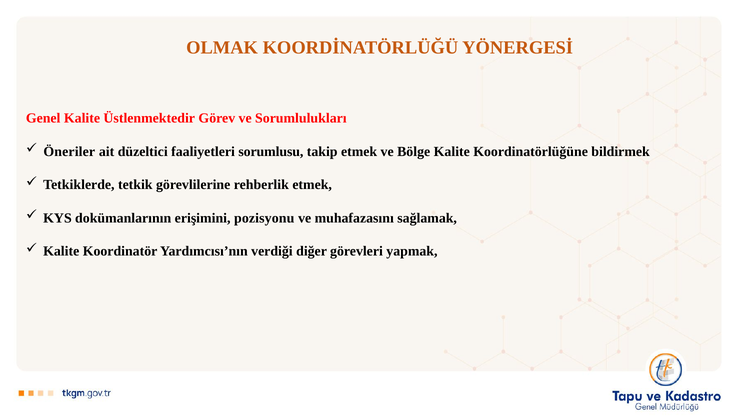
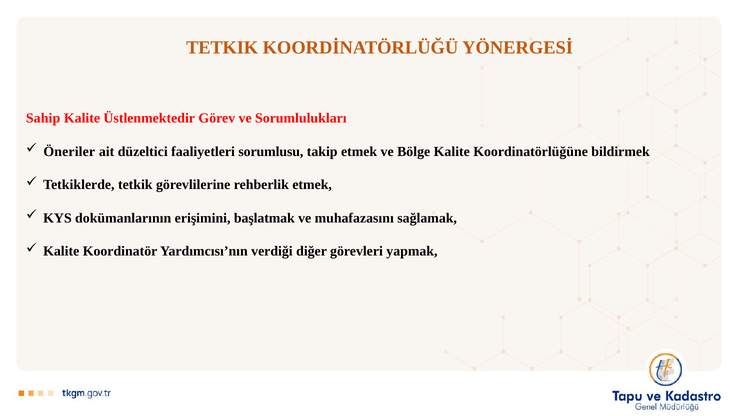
OLMAK at (222, 47): OLMAK -> TETKIK
Genel: Genel -> Sahip
pozisyonu: pozisyonu -> başlatmak
